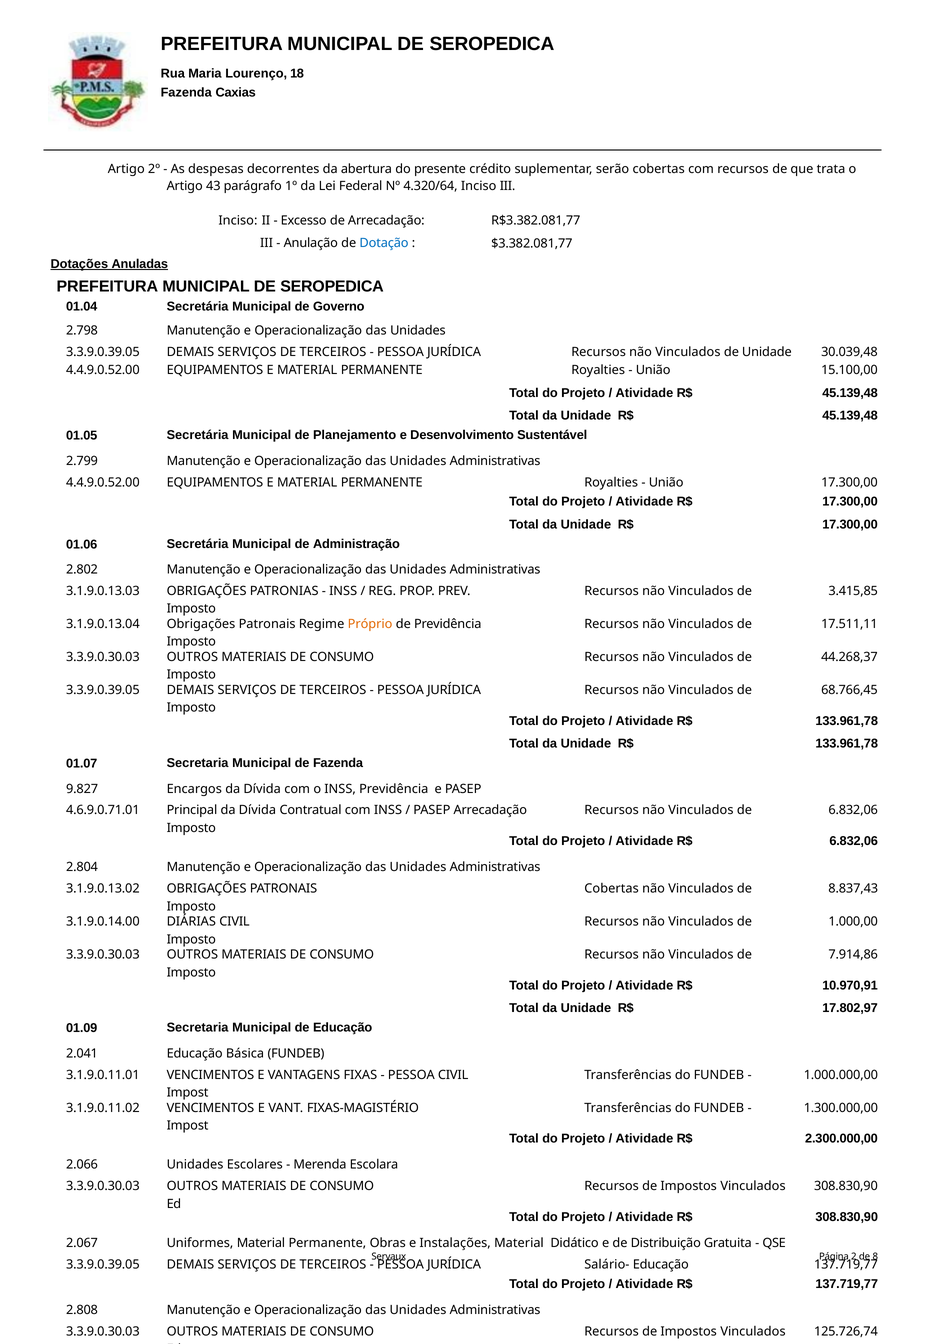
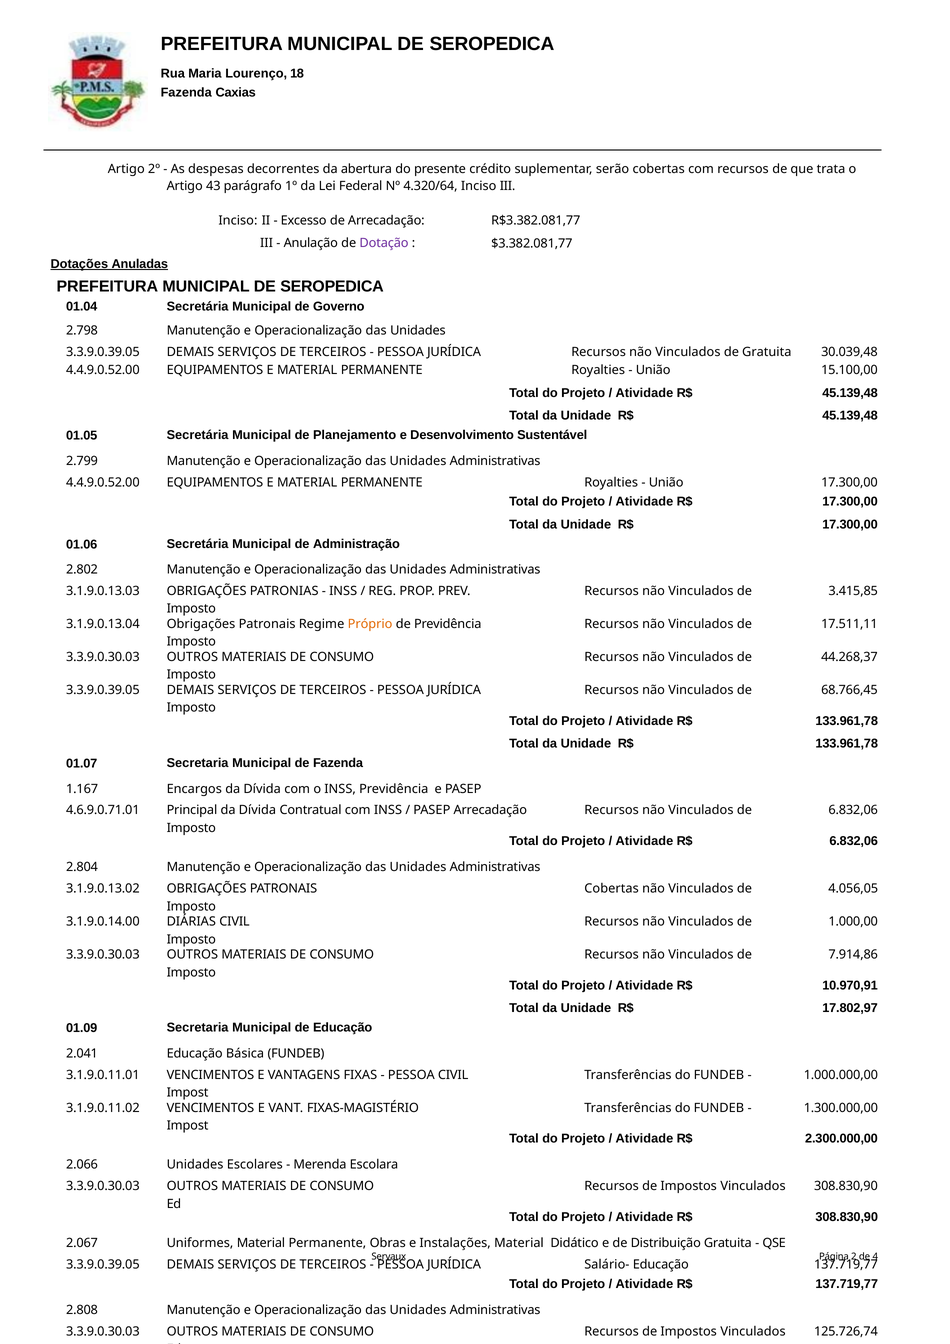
Dotação colour: blue -> purple
de Unidade: Unidade -> Gratuita
9.827: 9.827 -> 1.167
8.837,43: 8.837,43 -> 4.056,05
8: 8 -> 4
